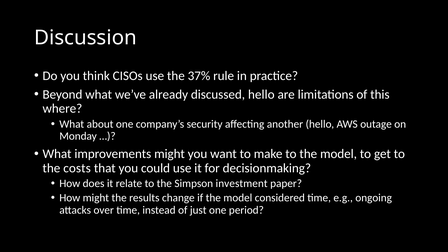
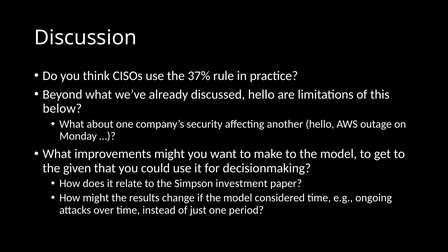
where: where -> below
costs: costs -> given
